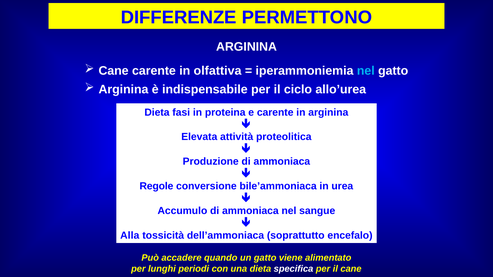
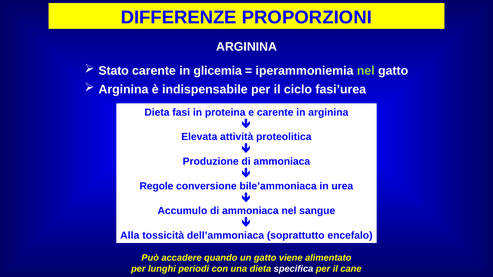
PERMETTONO: PERMETTONO -> PROPORZIONI
Cane at (114, 71): Cane -> Stato
olfattiva: olfattiva -> glicemia
nel at (366, 71) colour: light blue -> light green
allo’urea: allo’urea -> fasi’urea
